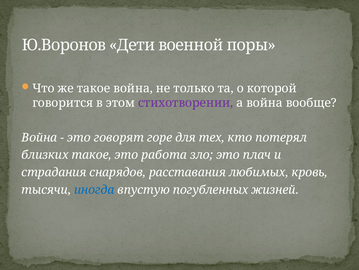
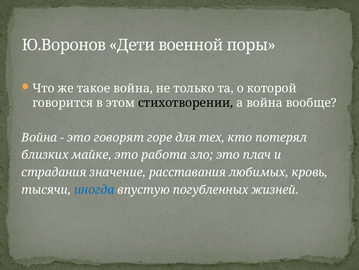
стихотворении colour: purple -> black
близких такое: такое -> майке
снарядов: снарядов -> значение
